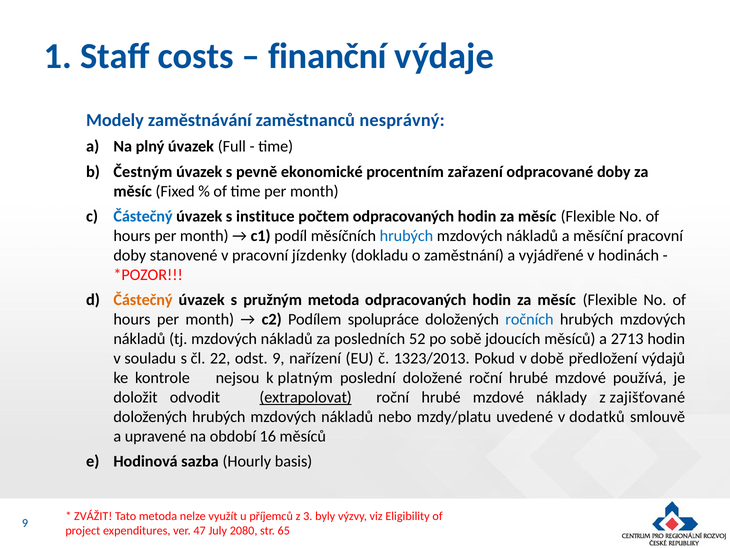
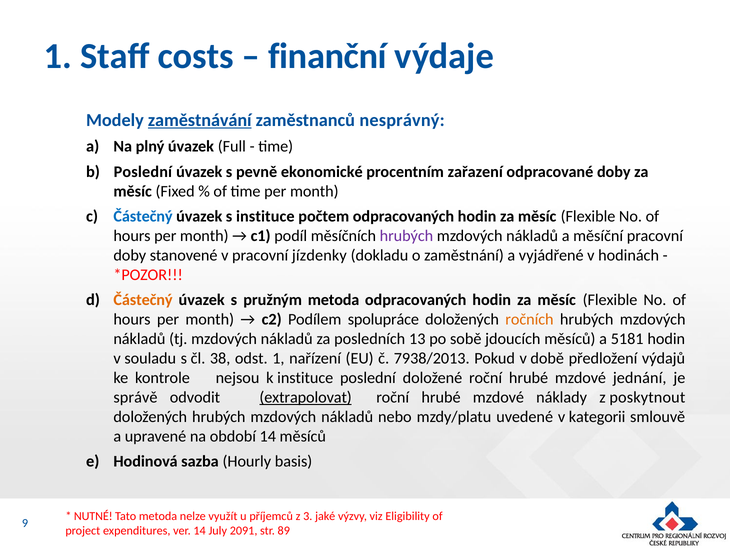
zaměstnávání underline: none -> present
Čestným at (143, 172): Čestným -> Poslední
hrubých at (406, 236) colour: blue -> purple
ročních colour: blue -> orange
52: 52 -> 13
2713: 2713 -> 5181
22: 22 -> 38
odst 9: 9 -> 1
1323/2013: 1323/2013 -> 7938/2013
k platným: platným -> instituce
používá: používá -> jednání
doložit: doložit -> správě
zajišťované: zajišťované -> poskytnout
dodatků: dodatků -> kategorii
období 16: 16 -> 14
ZVÁŽIT: ZVÁŽIT -> NUTNÉ
byly: byly -> jaké
ver 47: 47 -> 14
2080: 2080 -> 2091
65: 65 -> 89
